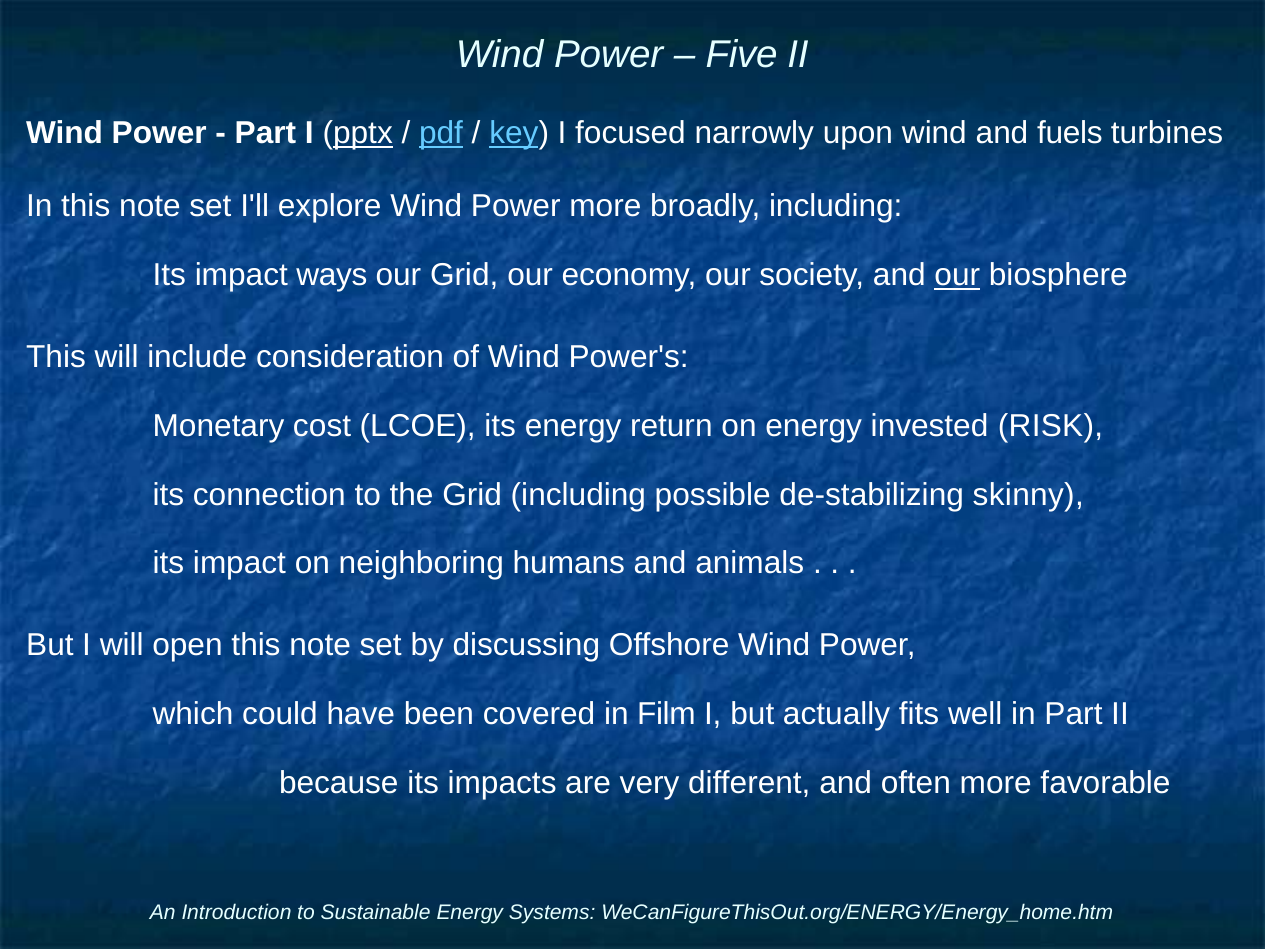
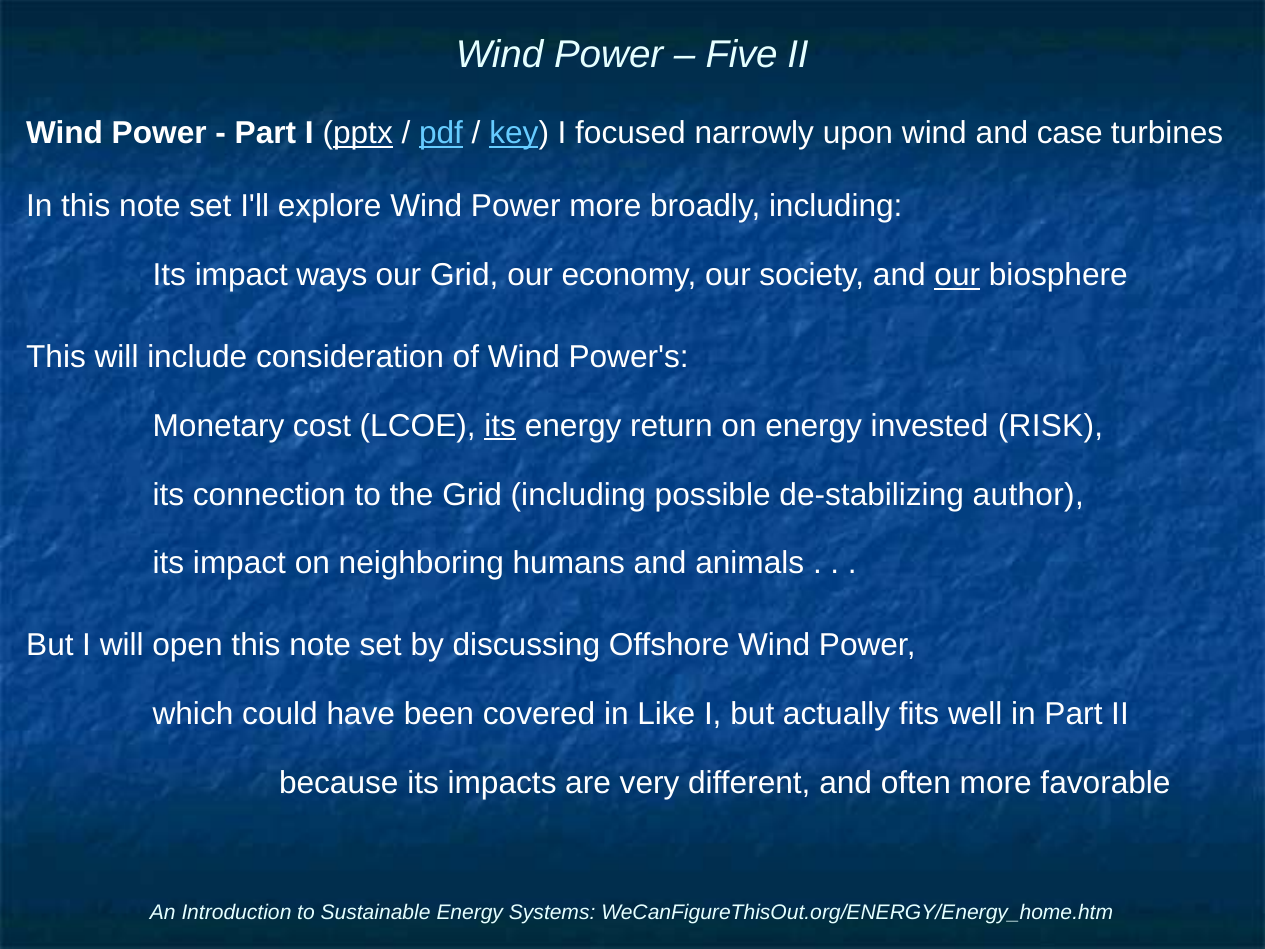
fuels: fuels -> case
its at (500, 426) underline: none -> present
skinny: skinny -> author
Film: Film -> Like
